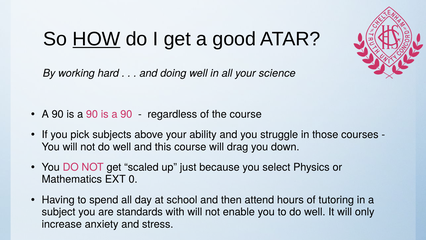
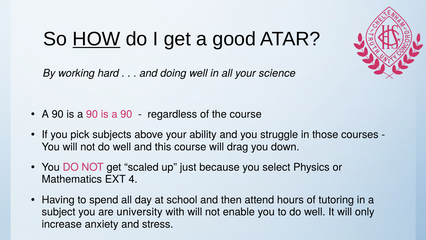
0: 0 -> 4
standards: standards -> university
